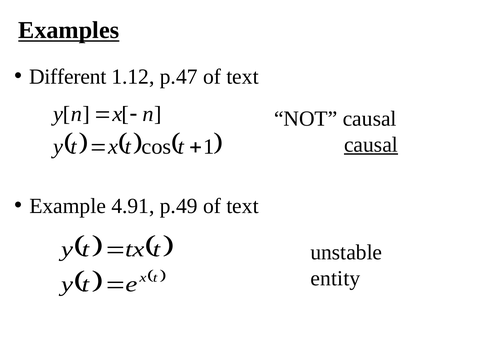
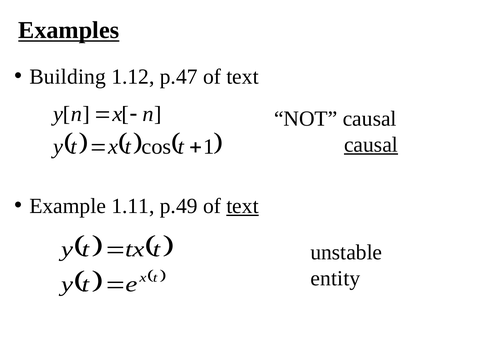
Different: Different -> Building
4.91: 4.91 -> 1.11
text at (242, 206) underline: none -> present
